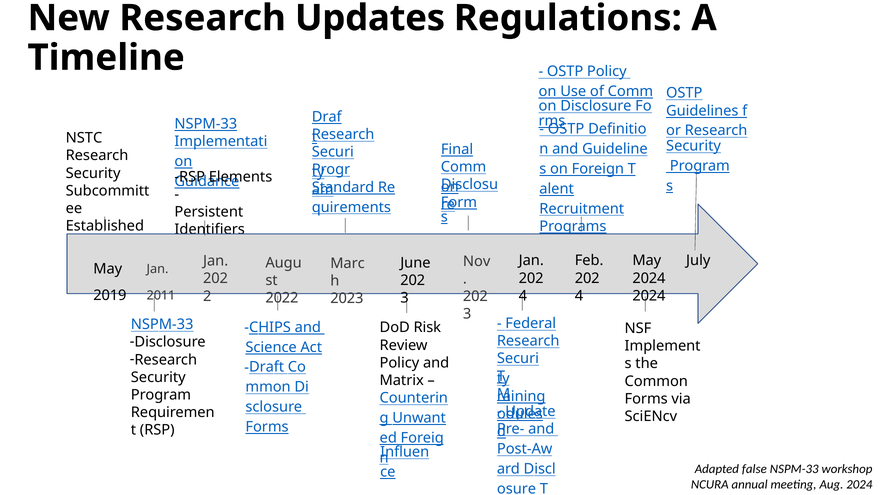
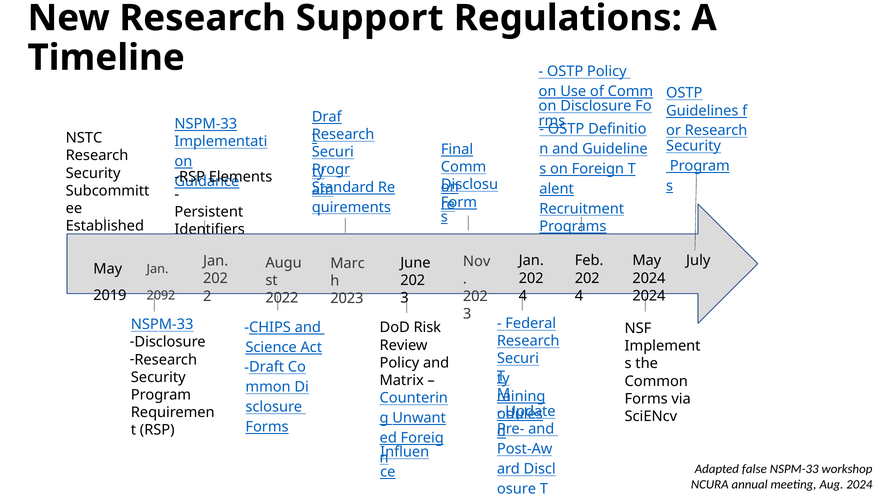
Updates: Updates -> Support
2011: 2011 -> 2092
